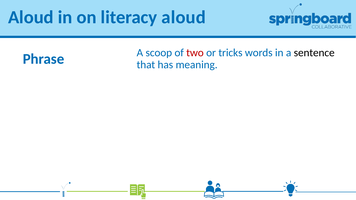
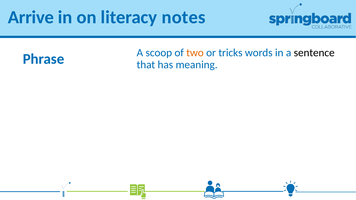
Aloud at (31, 17): Aloud -> Arrive
literacy aloud: aloud -> notes
two colour: red -> orange
